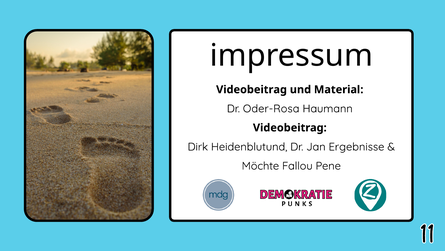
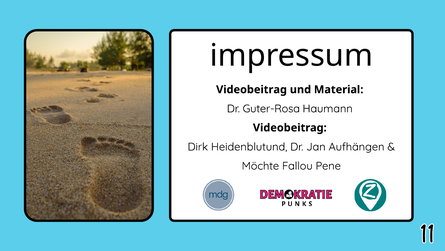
Oder-Rosa: Oder-Rosa -> Guter-Rosa
Ergebnisse: Ergebnisse -> Aufhängen
